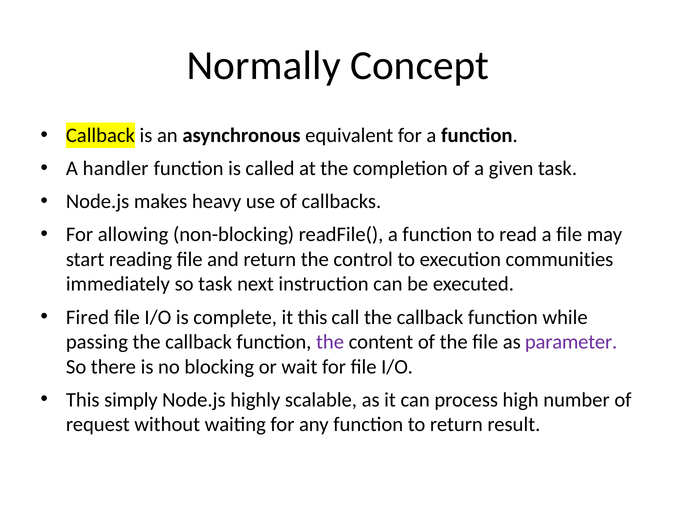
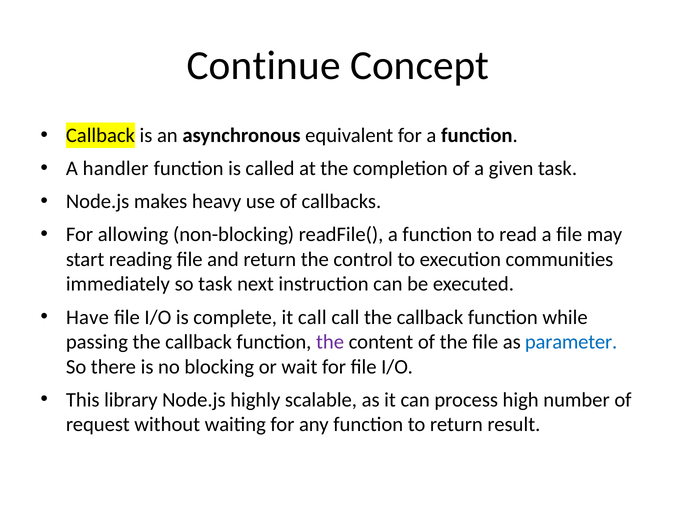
Normally: Normally -> Continue
Fired: Fired -> Have
it this: this -> call
parameter colour: purple -> blue
simply: simply -> library
